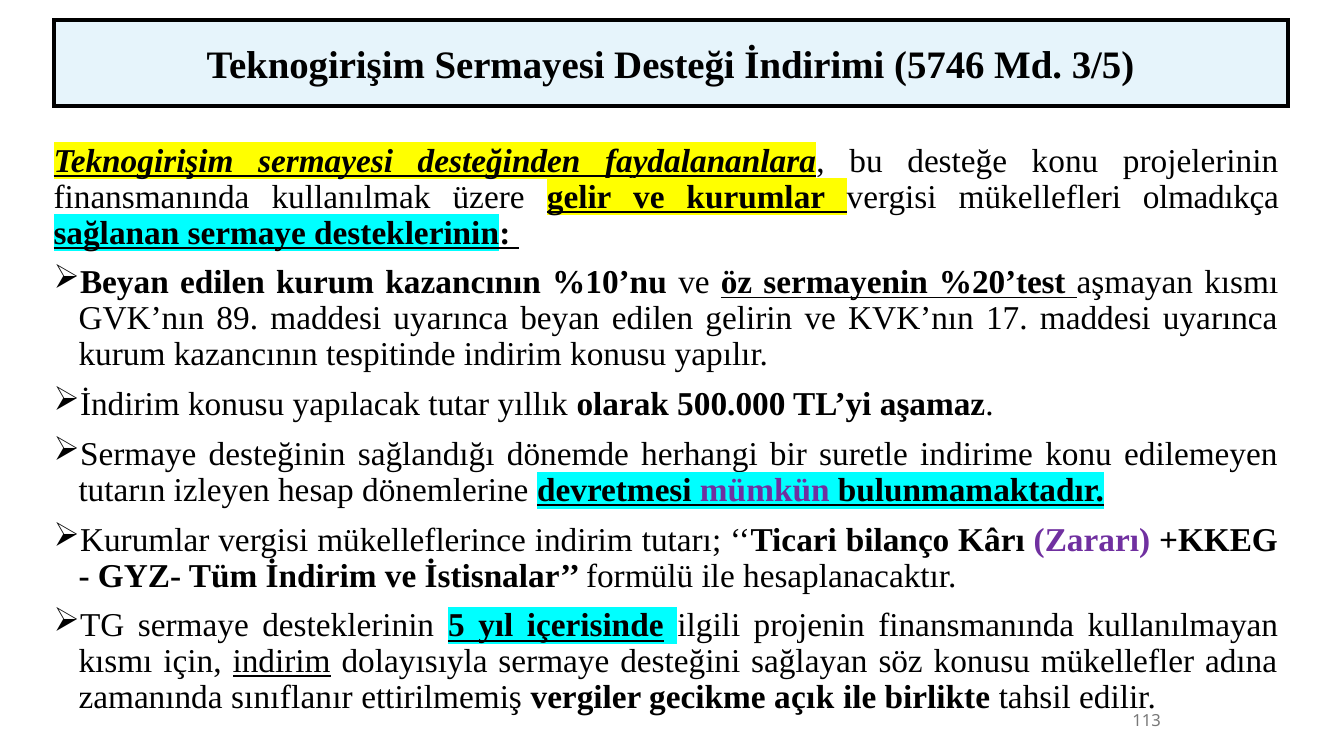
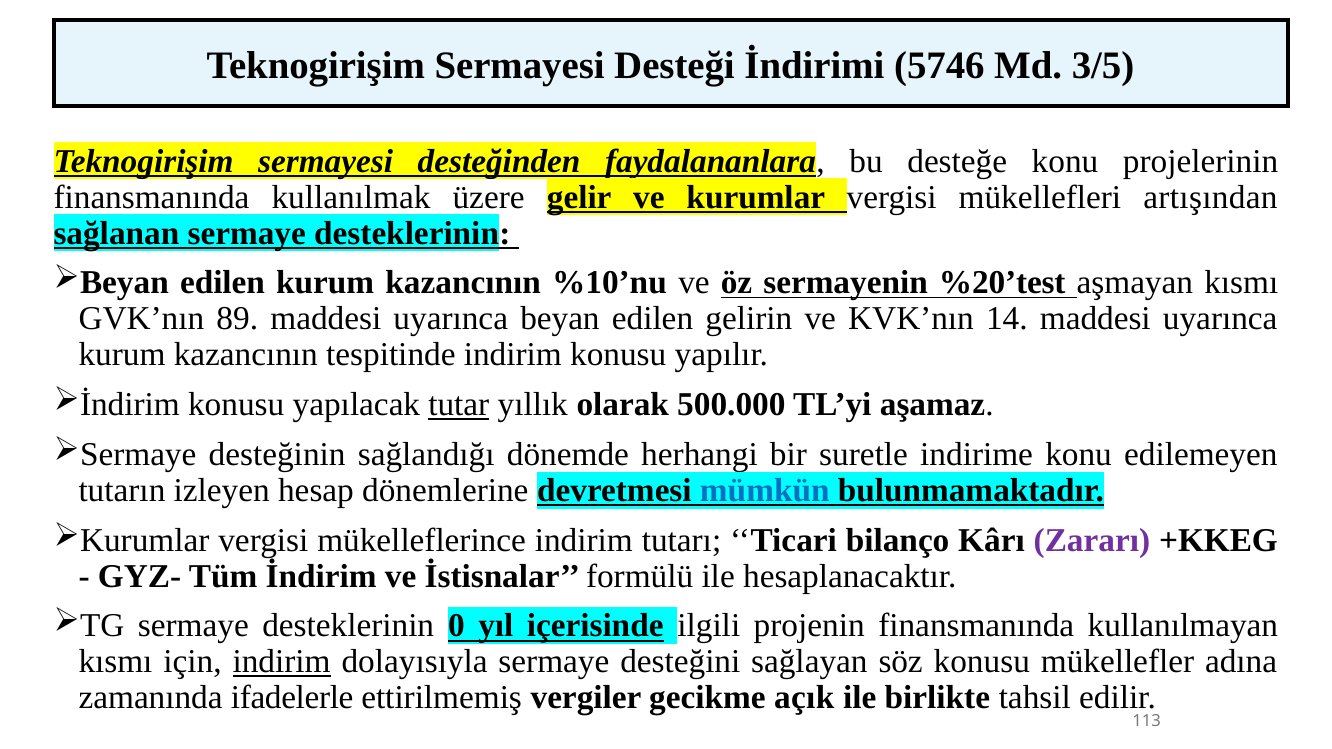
olmadıkça: olmadıkça -> artışından
17: 17 -> 14
tutar underline: none -> present
mümkün colour: purple -> blue
5: 5 -> 0
sınıflanır: sınıflanır -> ifadelerle
